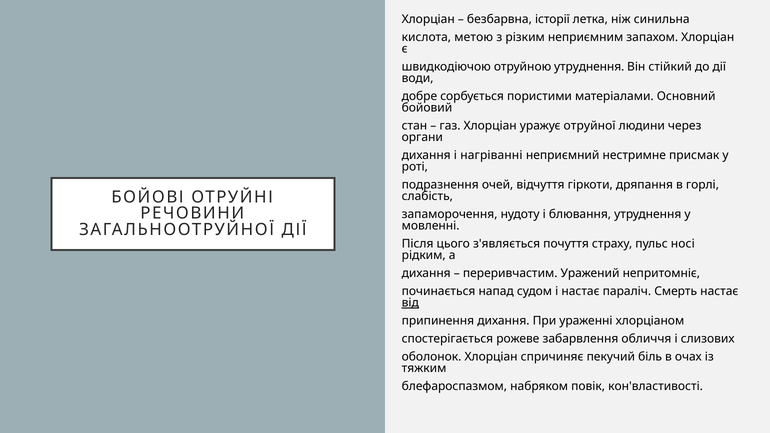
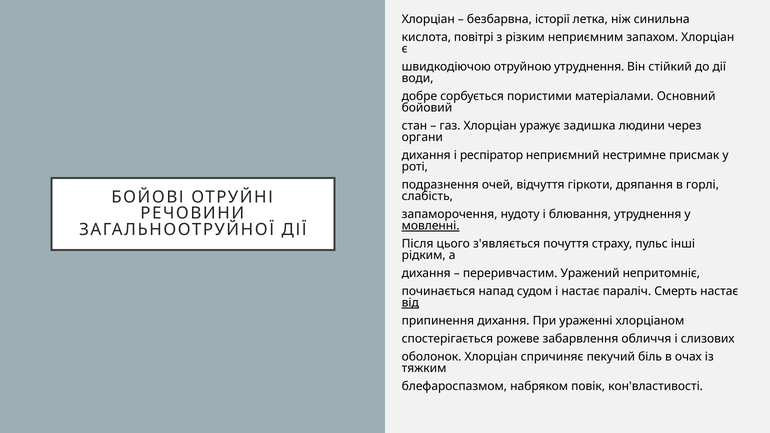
метою: метою -> повітрі
отруйної: отруйної -> задишка
нагріванні: нагріванні -> респіратор
мовленні underline: none -> present
носі: носі -> інші
